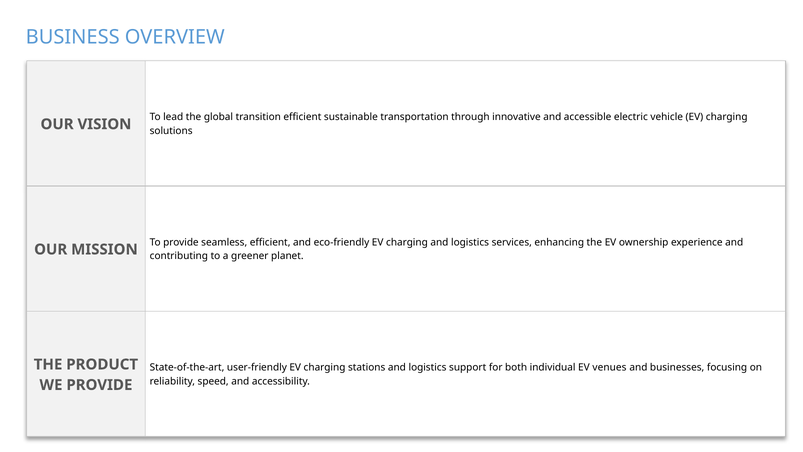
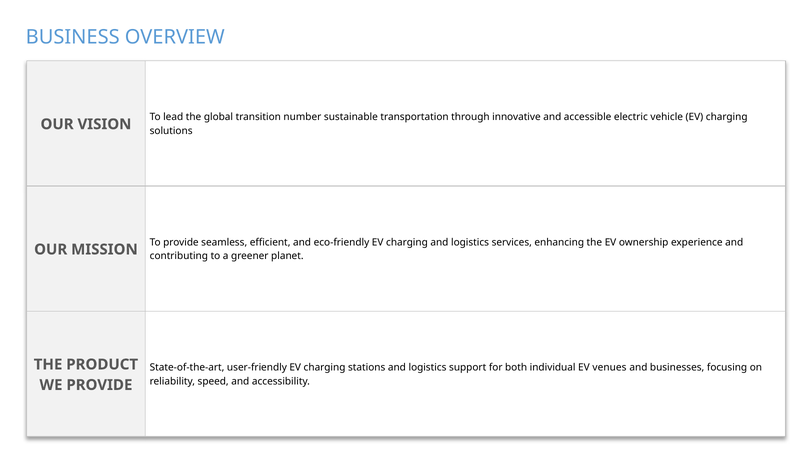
transition efficient: efficient -> number
